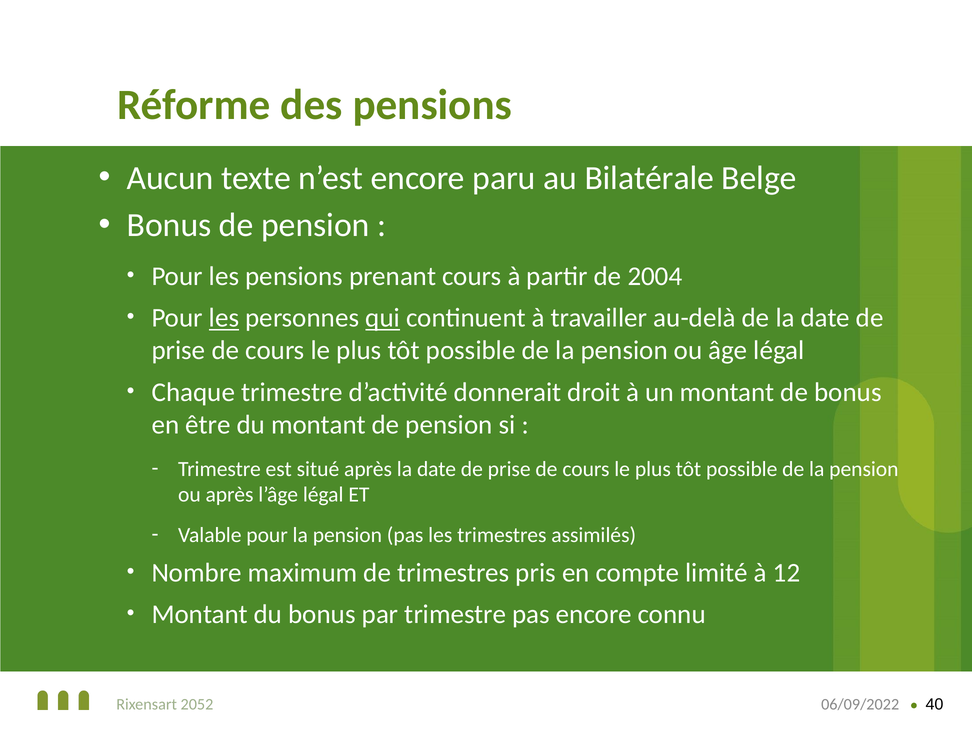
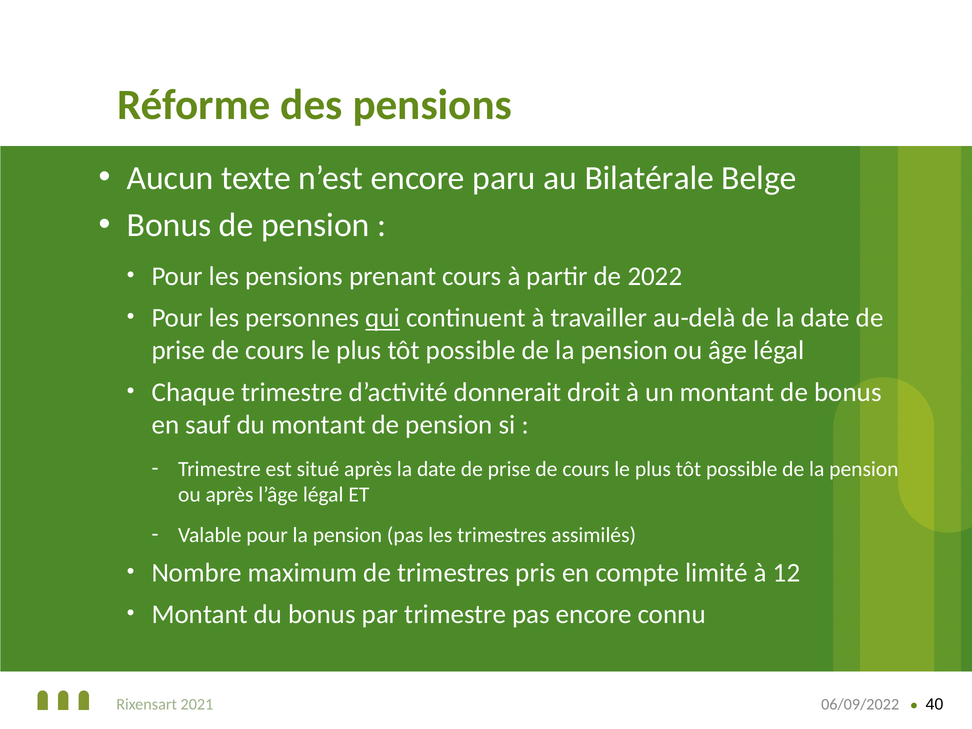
2004: 2004 -> 2022
les at (224, 318) underline: present -> none
être: être -> sauf
2052: 2052 -> 2021
